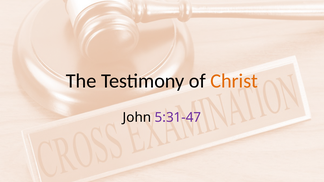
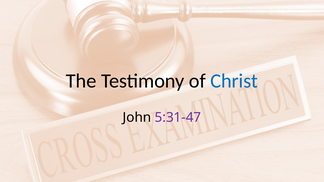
Christ colour: orange -> blue
